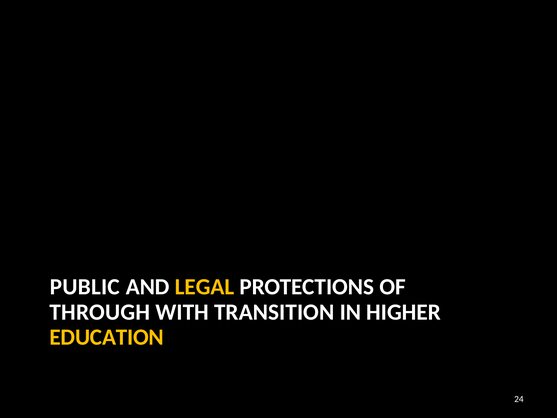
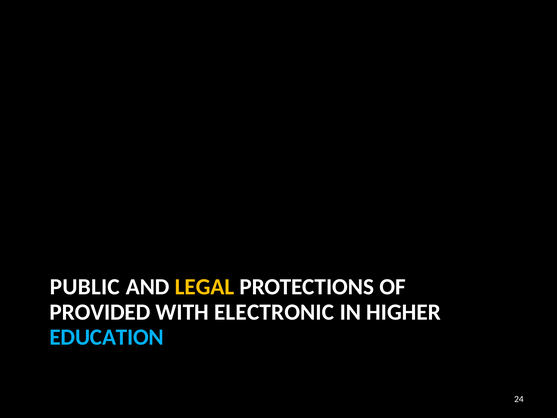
THROUGH: THROUGH -> PROVIDED
TRANSITION: TRANSITION -> ELECTRONIC
EDUCATION colour: yellow -> light blue
